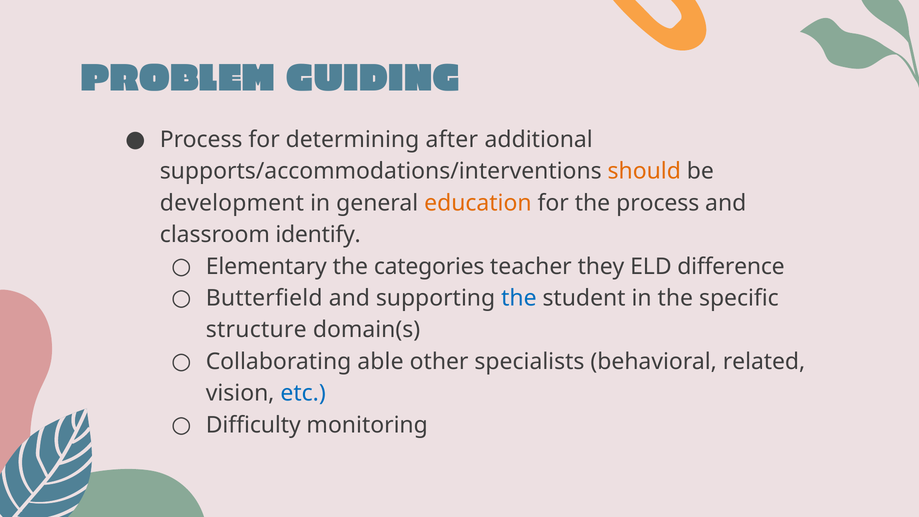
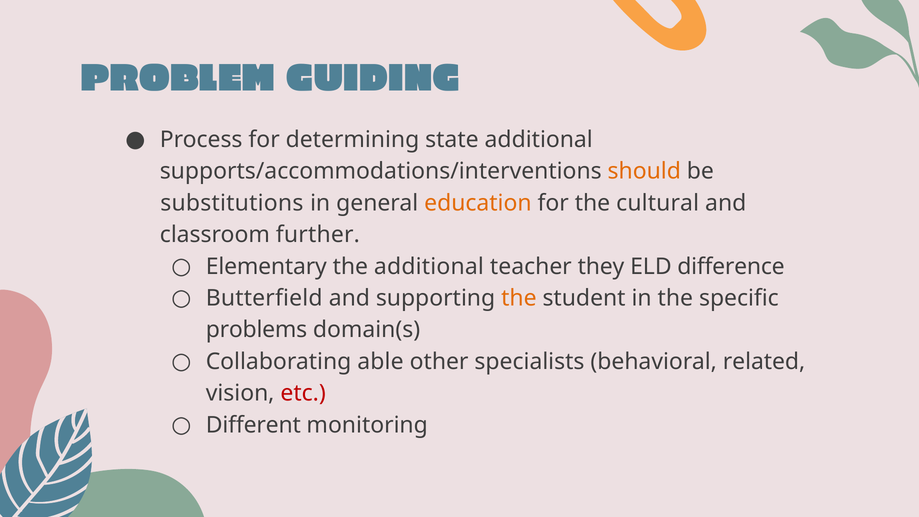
after: after -> state
development: development -> substitutions
the process: process -> cultural
identify: identify -> further
the categories: categories -> additional
the at (519, 298) colour: blue -> orange
structure: structure -> problems
etc colour: blue -> red
Difficulty: Difficulty -> Different
